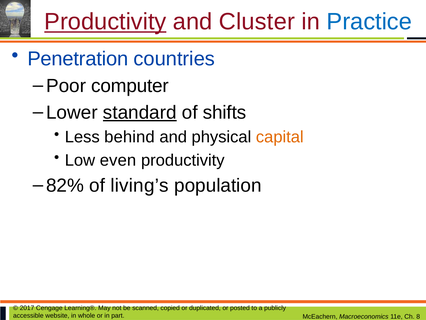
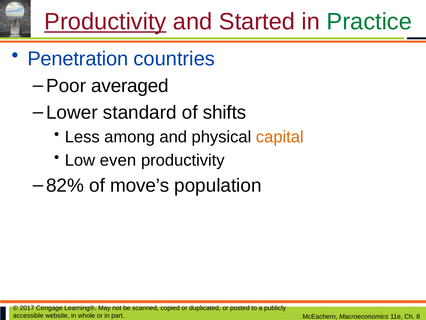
Cluster: Cluster -> Started
Practice colour: blue -> green
computer: computer -> averaged
standard underline: present -> none
behind: behind -> among
living’s: living’s -> move’s
